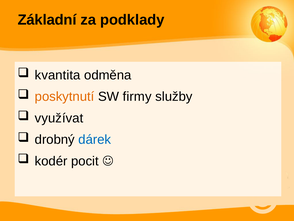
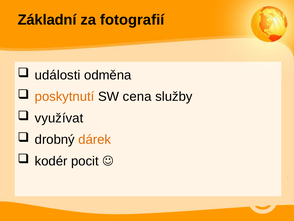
podklady: podklady -> fotografií
kvantita: kvantita -> události
firmy: firmy -> cena
dárek colour: blue -> orange
